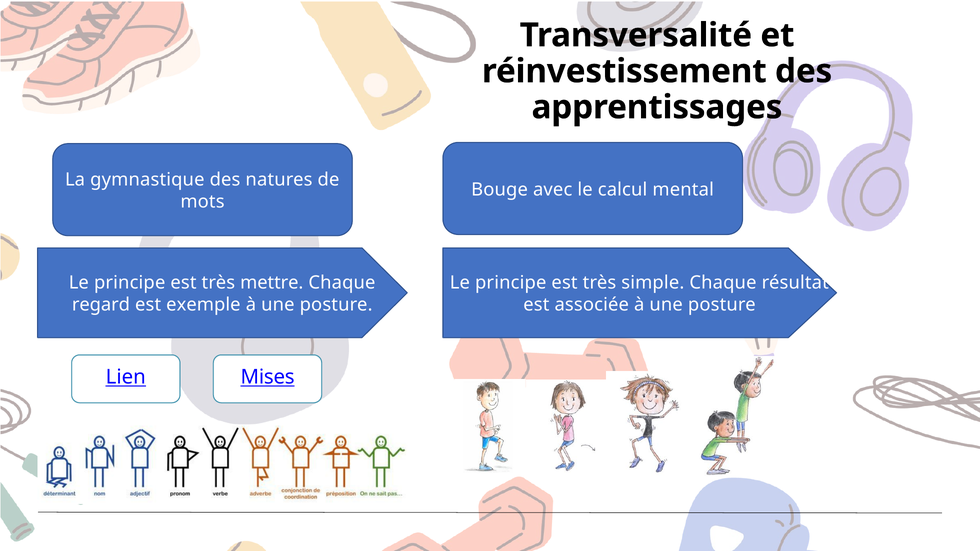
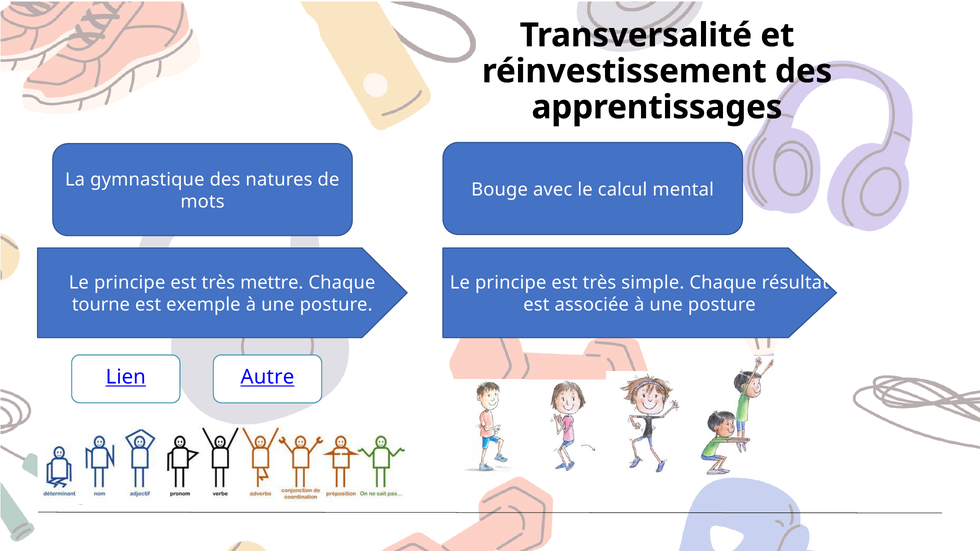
regard: regard -> tourne
Mises: Mises -> Autre
